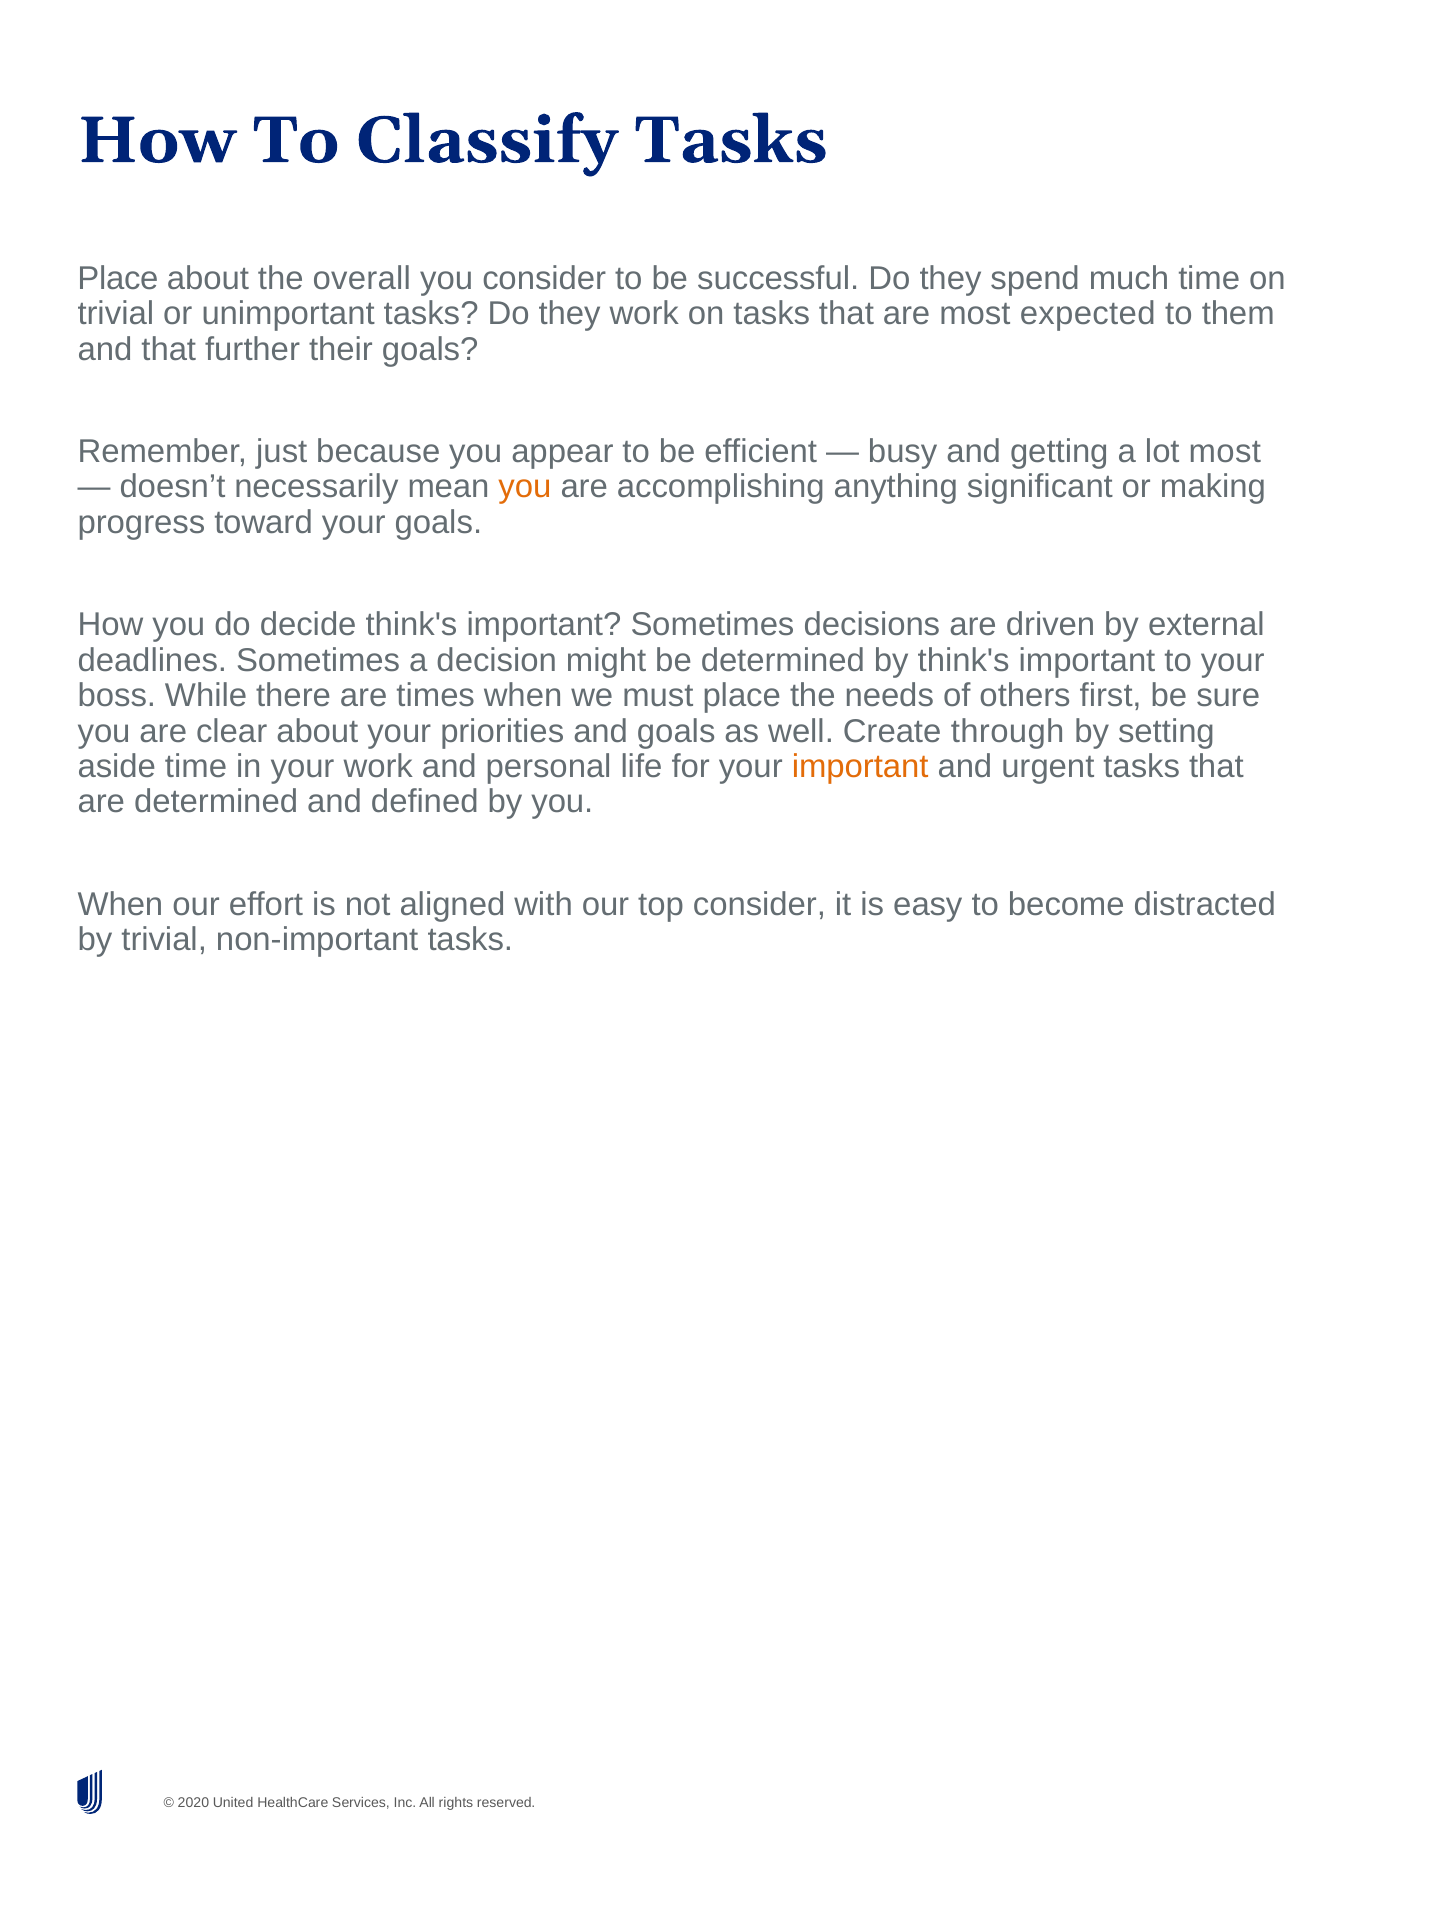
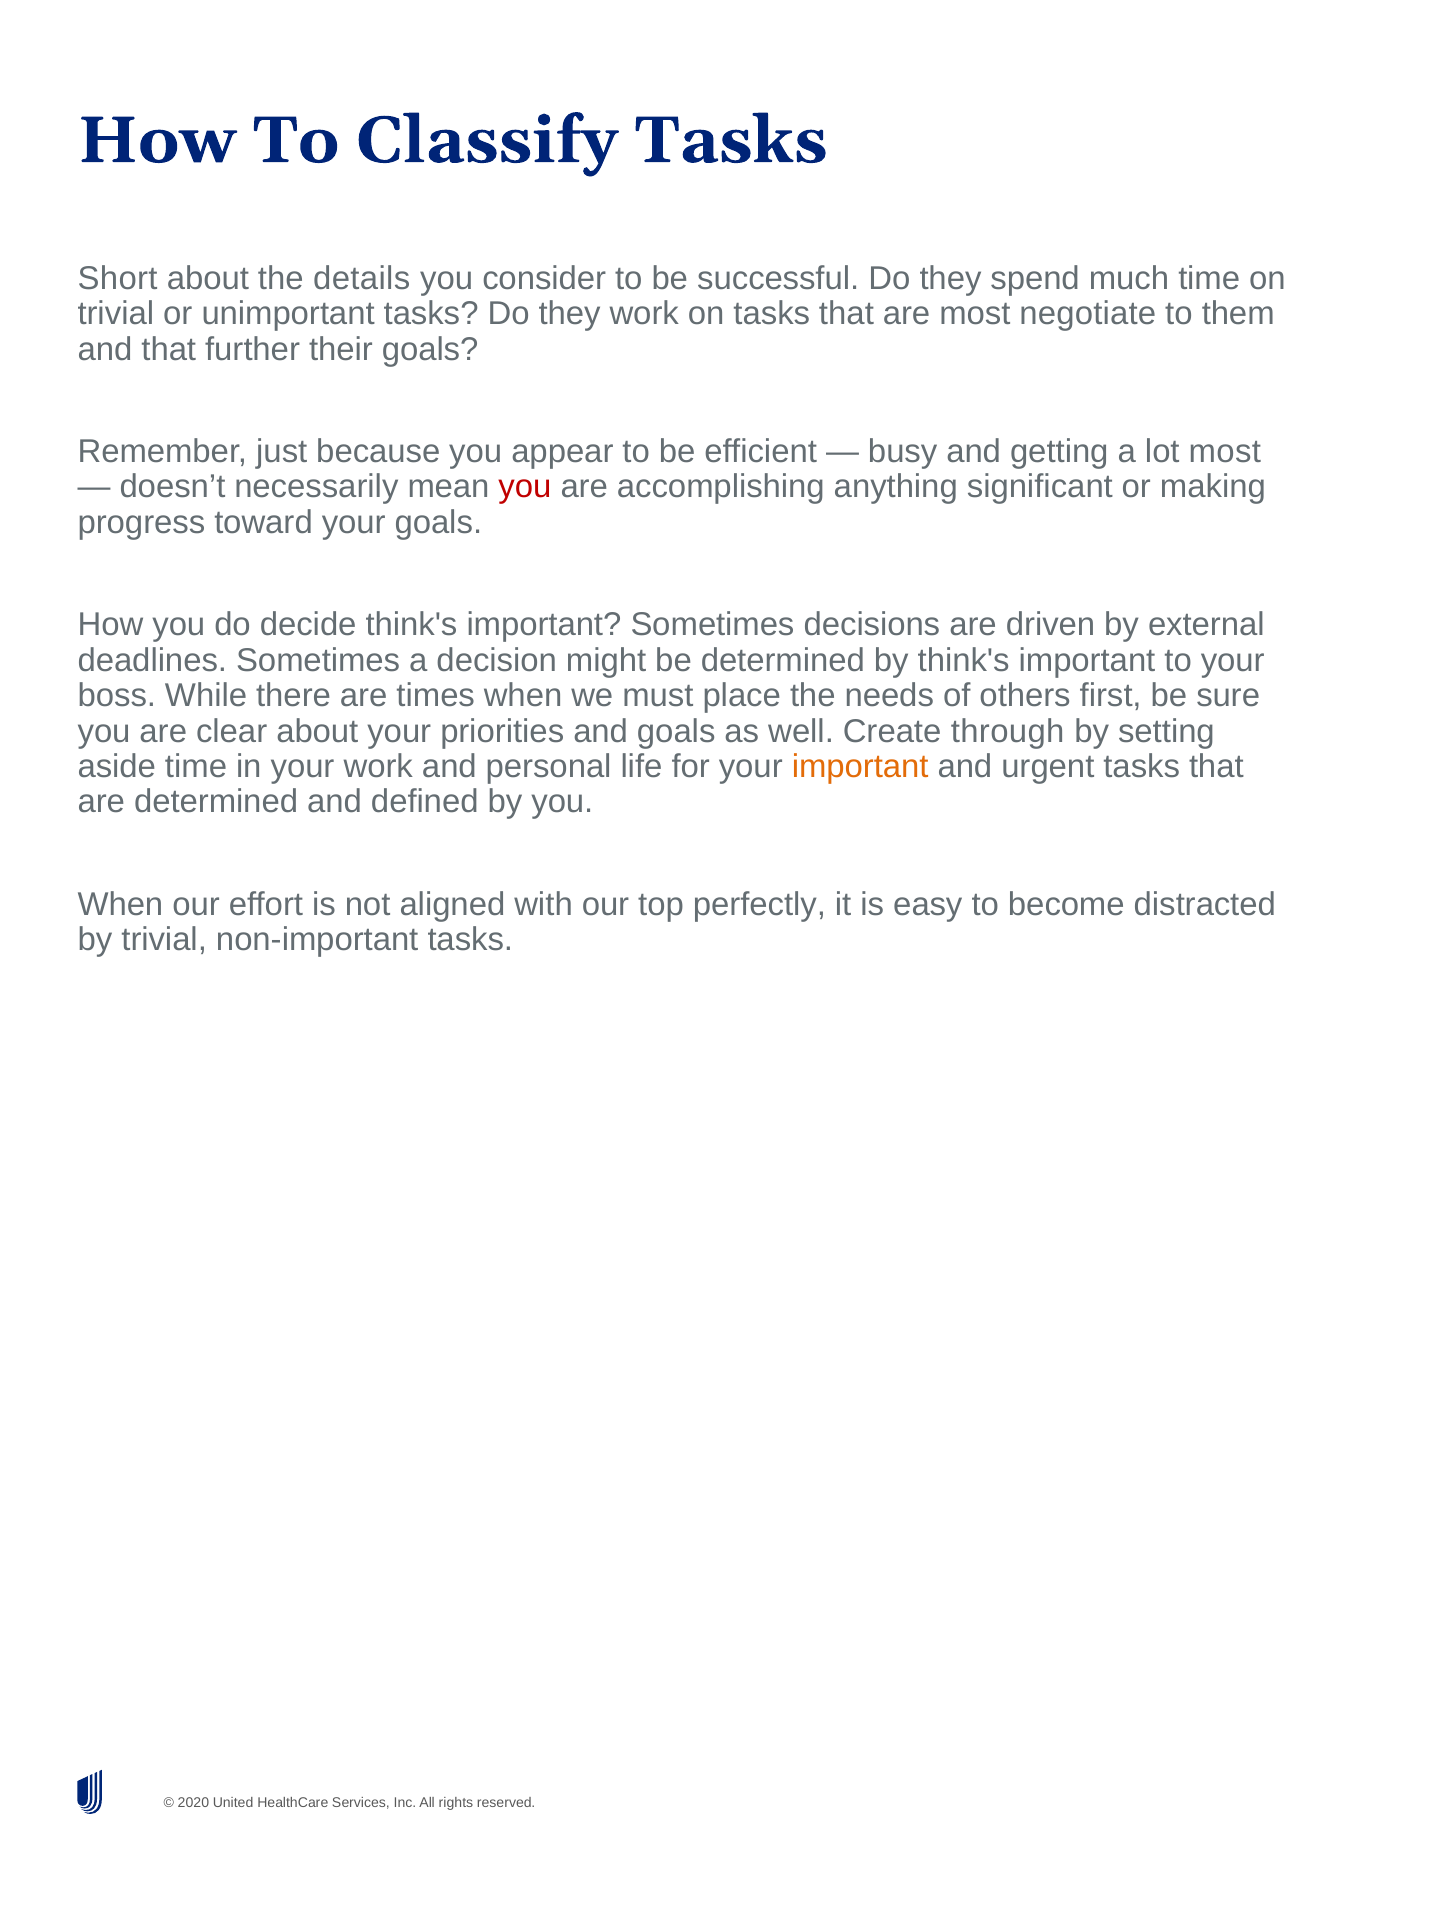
Place at (118, 278): Place -> Short
overall: overall -> details
expected: expected -> negotiate
you at (525, 487) colour: orange -> red
top consider: consider -> perfectly
